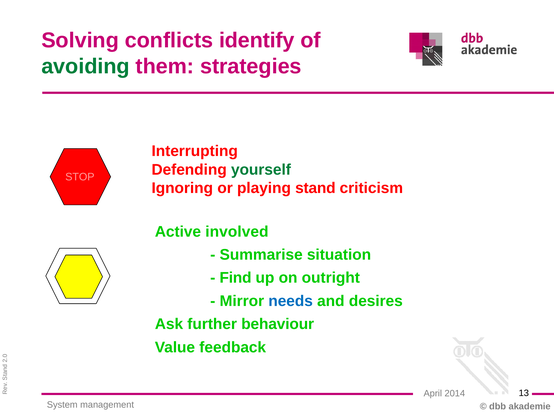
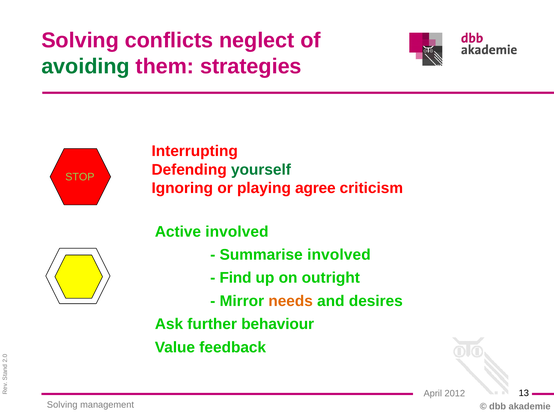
identify: identify -> neglect
STOP colour: pink -> light green
stand: stand -> agree
Summarise situation: situation -> involved
needs colour: blue -> orange
2014: 2014 -> 2012
System at (62, 404): System -> Solving
